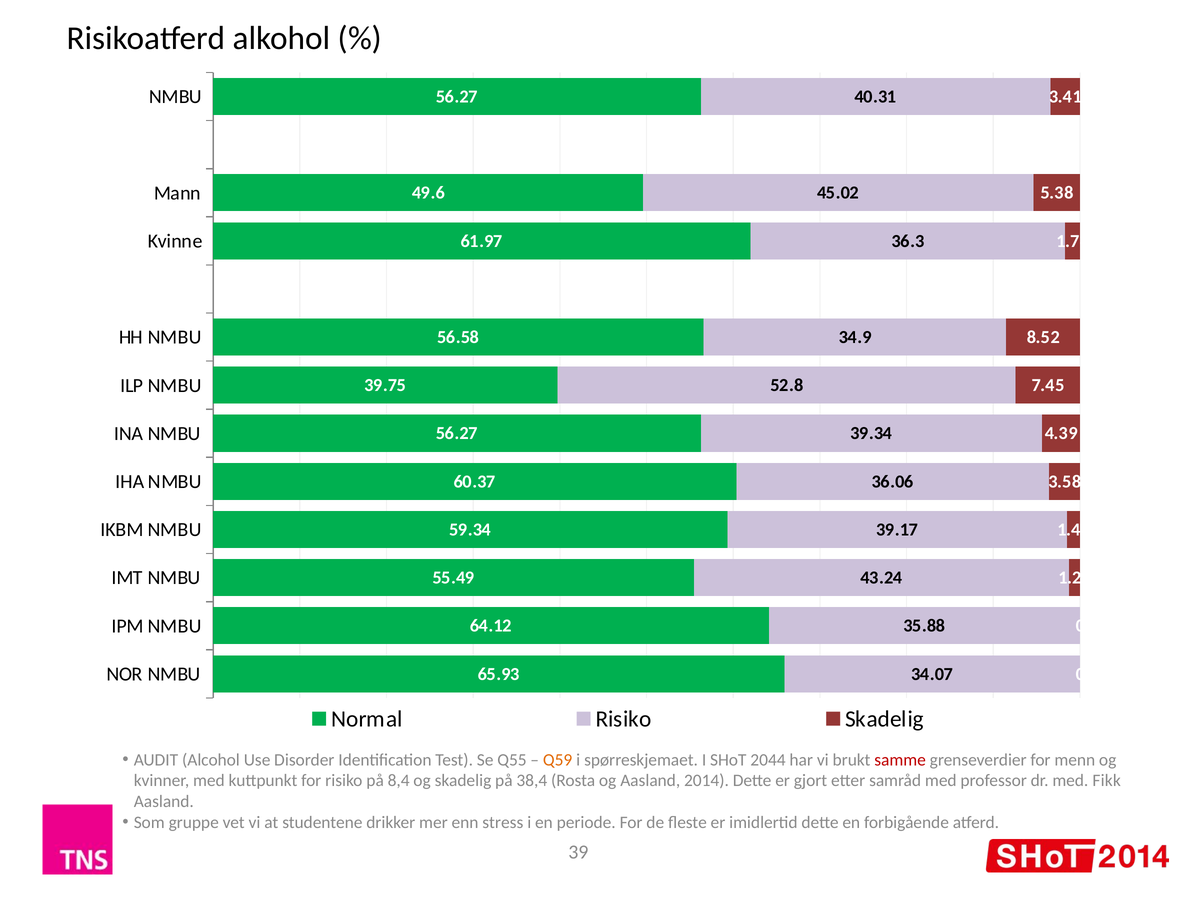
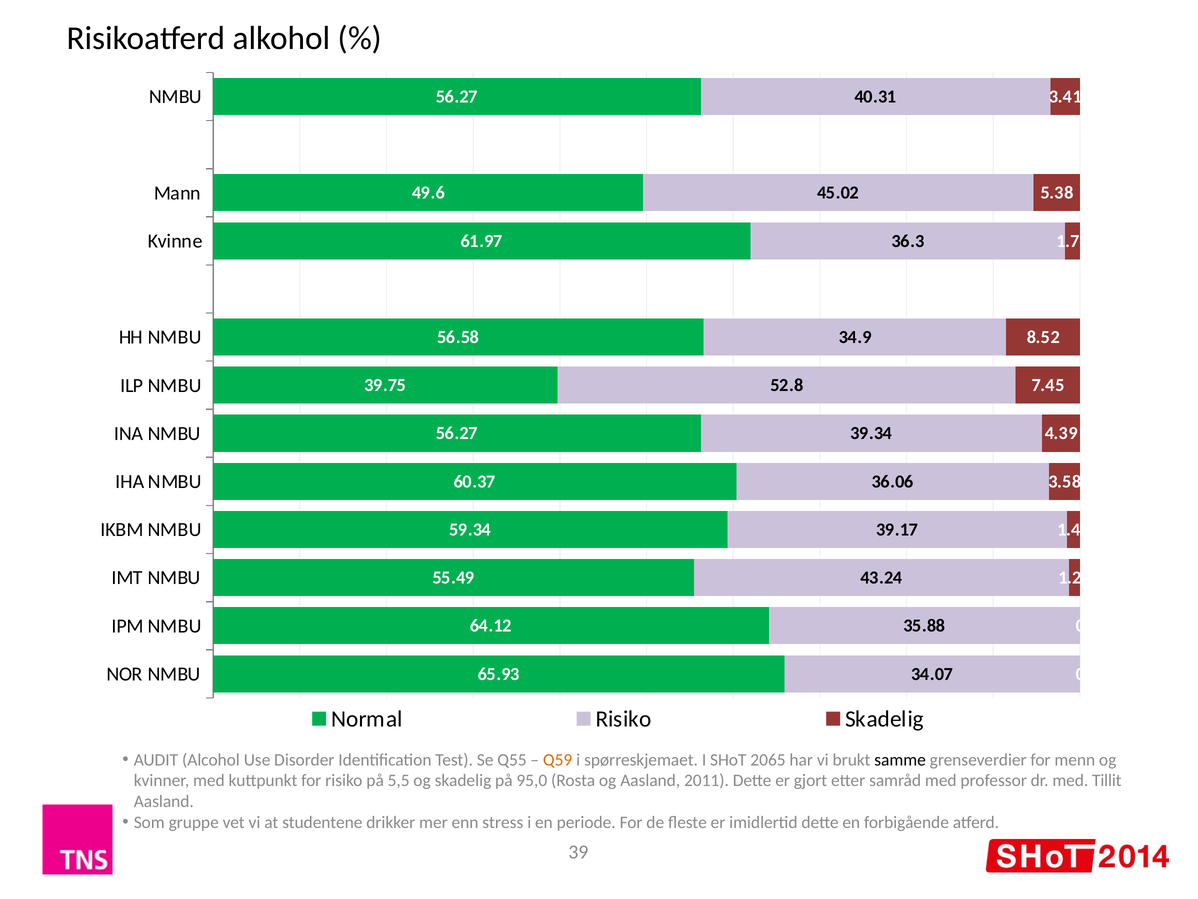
2044: 2044 -> 2065
samme colour: red -> black
8,4: 8,4 -> 5,5
38,4: 38,4 -> 95,0
2014: 2014 -> 2011
Fikk: Fikk -> Tillit
